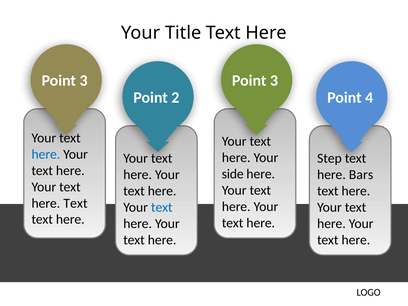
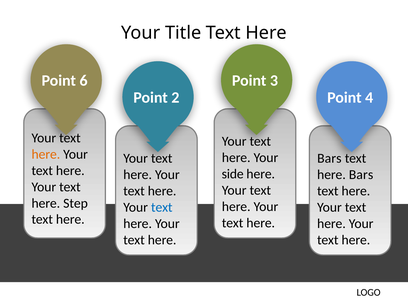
3 at (84, 81): 3 -> 6
here at (46, 154) colour: blue -> orange
Step at (329, 158): Step -> Bars
here Text: Text -> Step
